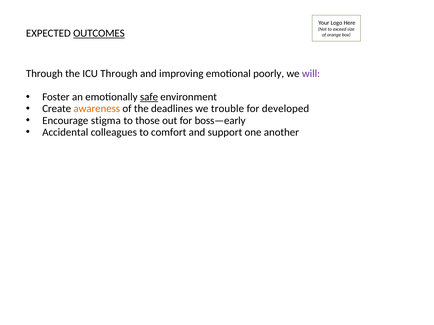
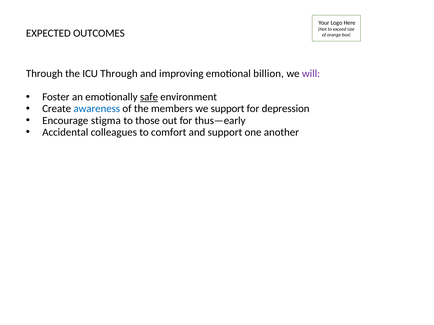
OUTCOMES underline: present -> none
poorly: poorly -> billion
awareness colour: orange -> blue
deadlines: deadlines -> members
we trouble: trouble -> support
developed: developed -> depression
boss—early: boss—early -> thus—early
